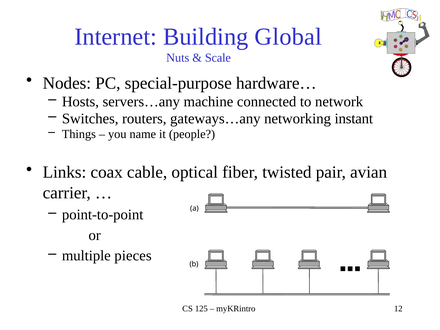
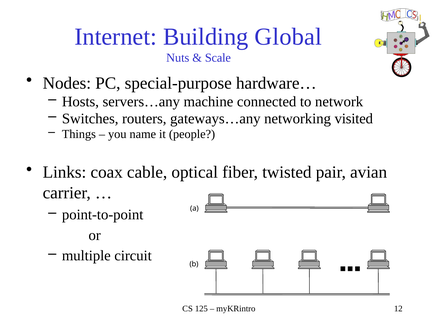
instant: instant -> visited
pieces: pieces -> circuit
